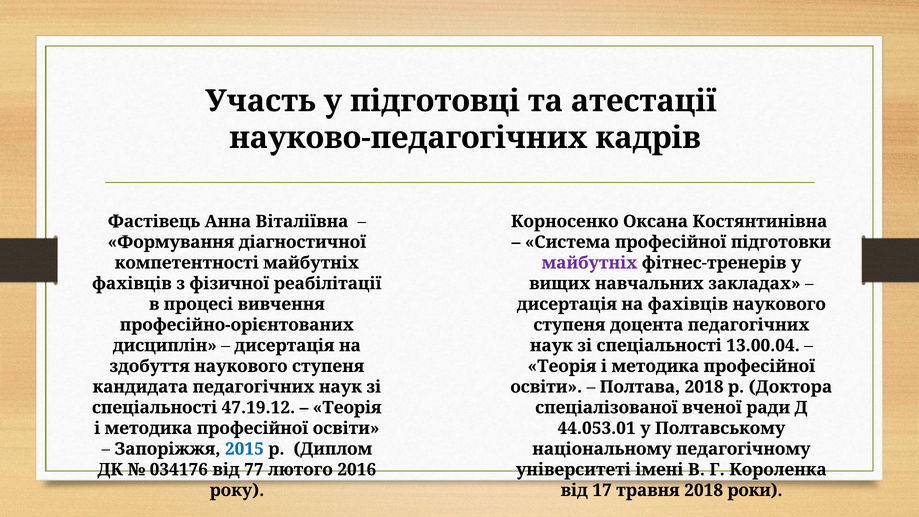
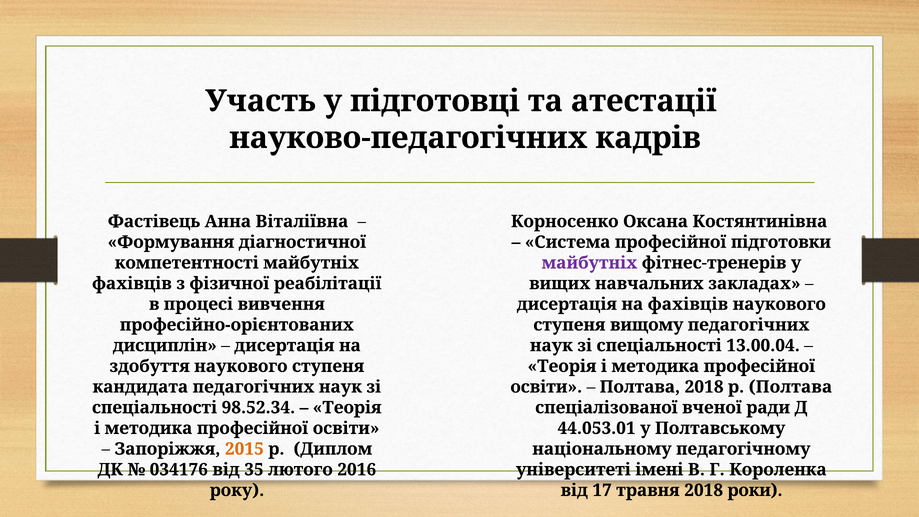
доцента: доцента -> вищому
р Доктора: Доктора -> Полтава
47.19.12: 47.19.12 -> 98.52.34
2015 colour: blue -> orange
77: 77 -> 35
